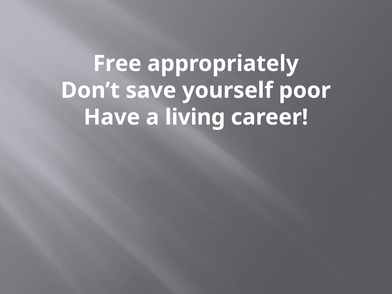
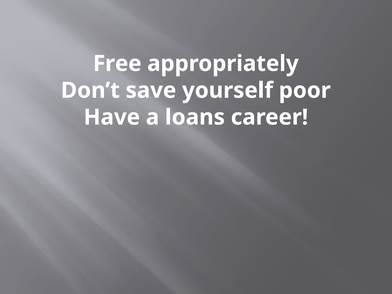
living: living -> loans
